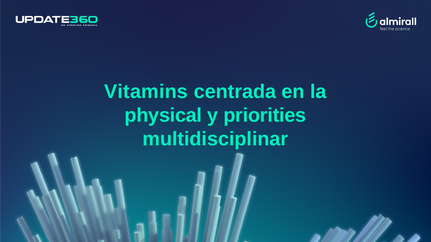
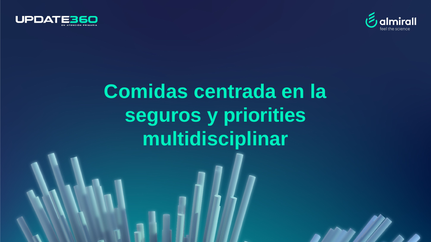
Vitamins: Vitamins -> Comidas
physical: physical -> seguros
